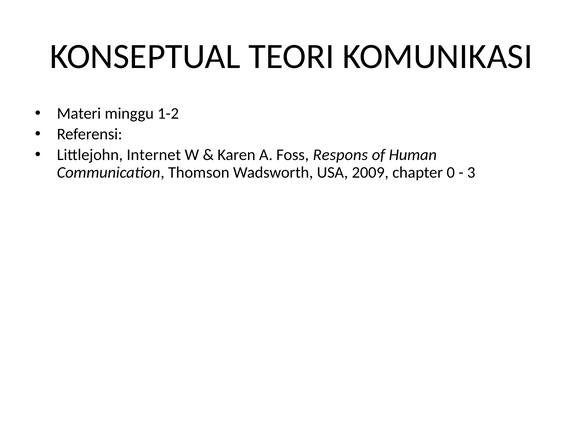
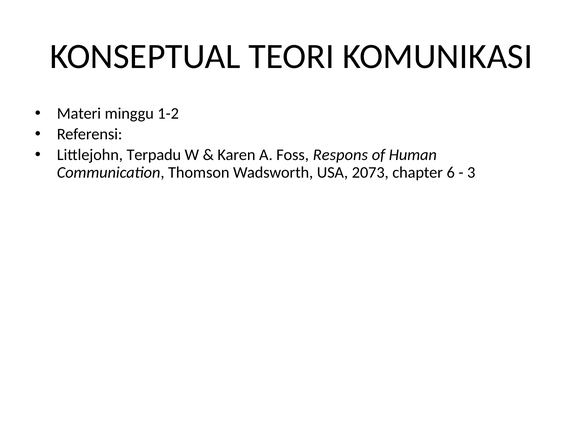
Internet: Internet -> Terpadu
2009: 2009 -> 2073
0: 0 -> 6
